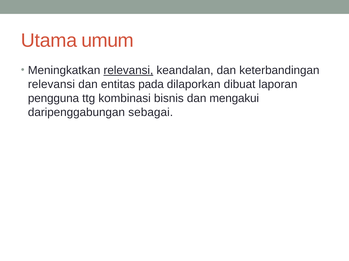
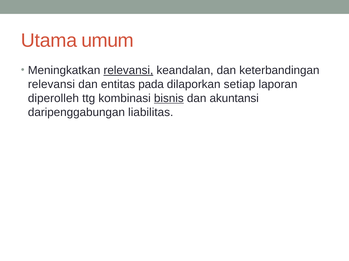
dibuat: dibuat -> setiap
pengguna: pengguna -> diperolleh
bisnis underline: none -> present
mengakui: mengakui -> akuntansi
sebagai: sebagai -> liabilitas
